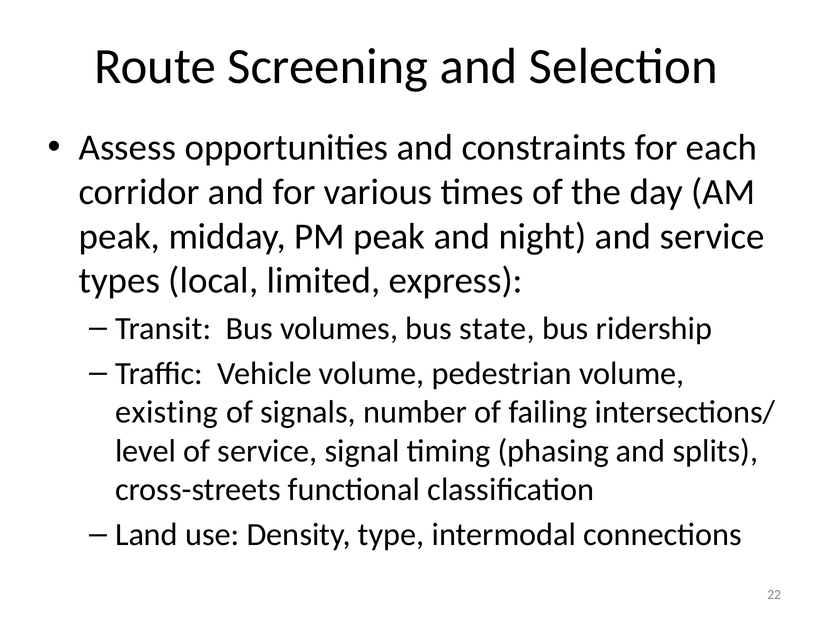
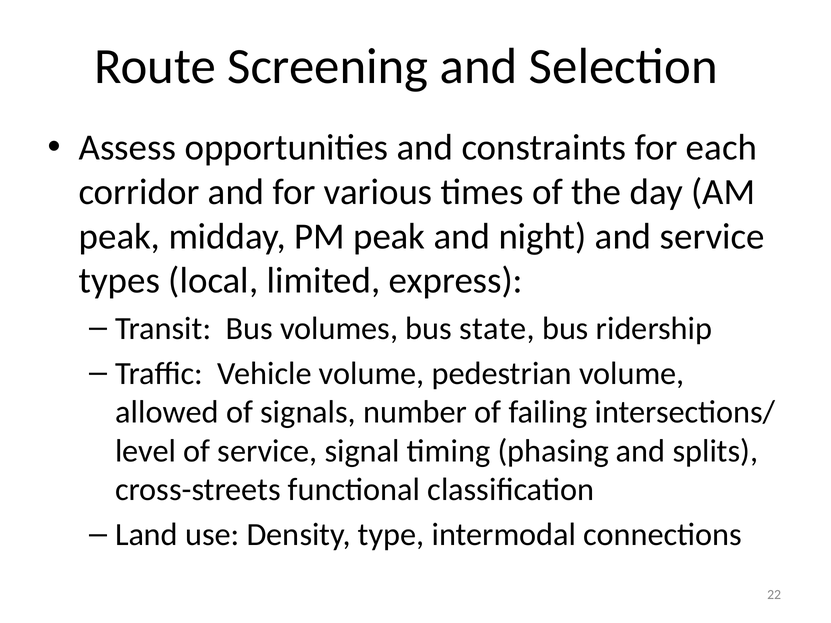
existing: existing -> allowed
